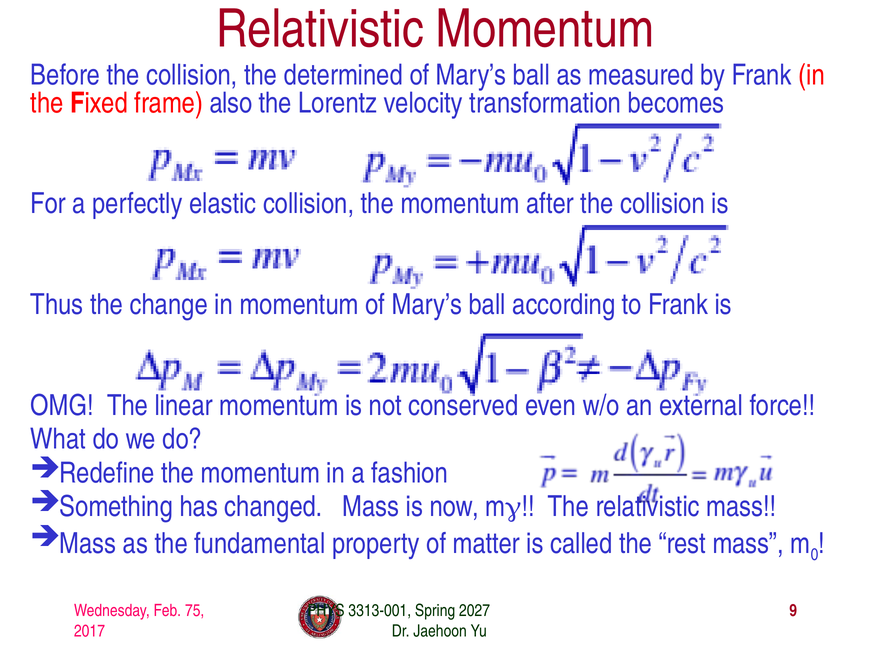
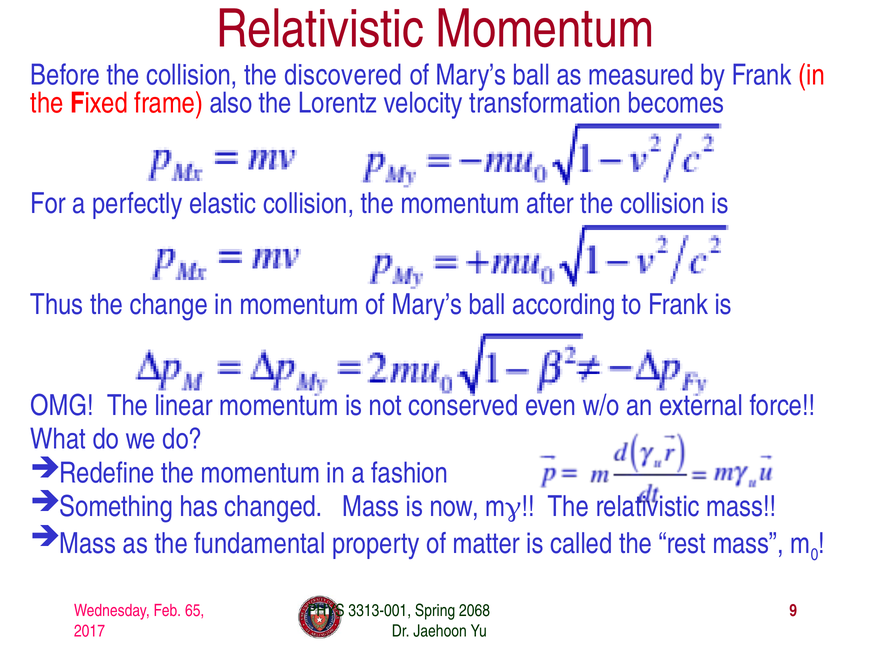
determined: determined -> discovered
75: 75 -> 65
2027: 2027 -> 2068
